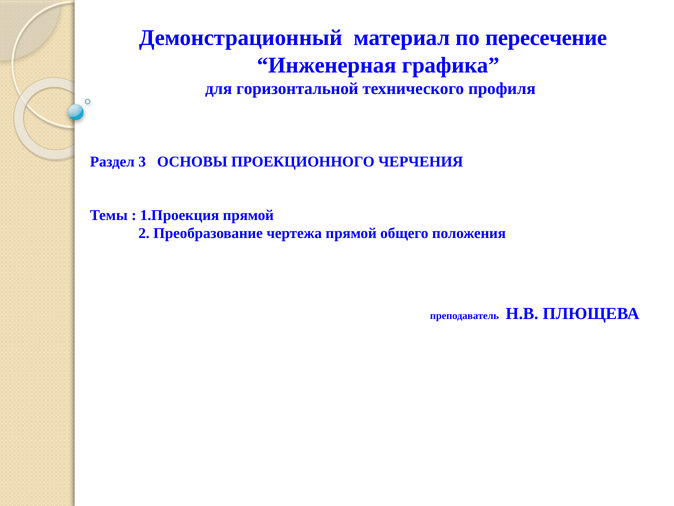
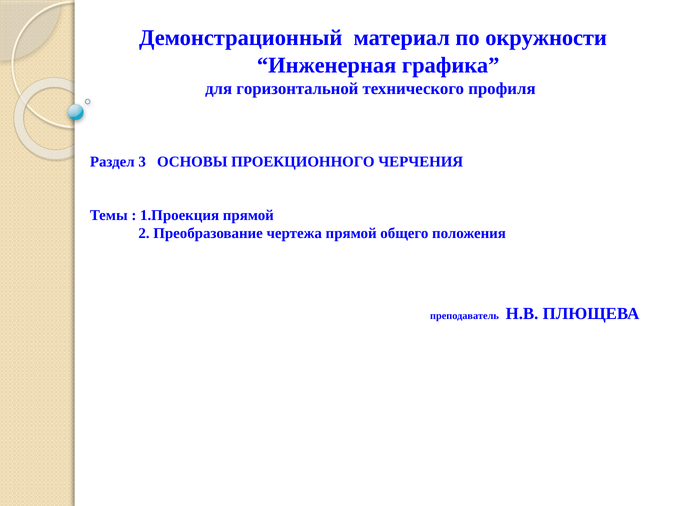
пересечение: пересечение -> окружности
